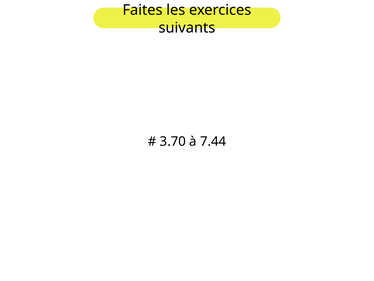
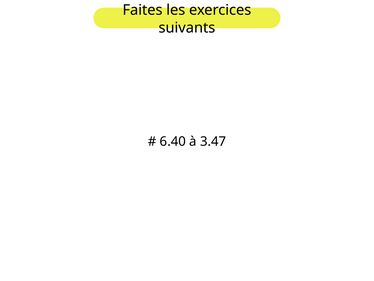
3.70: 3.70 -> 6.40
7.44: 7.44 -> 3.47
